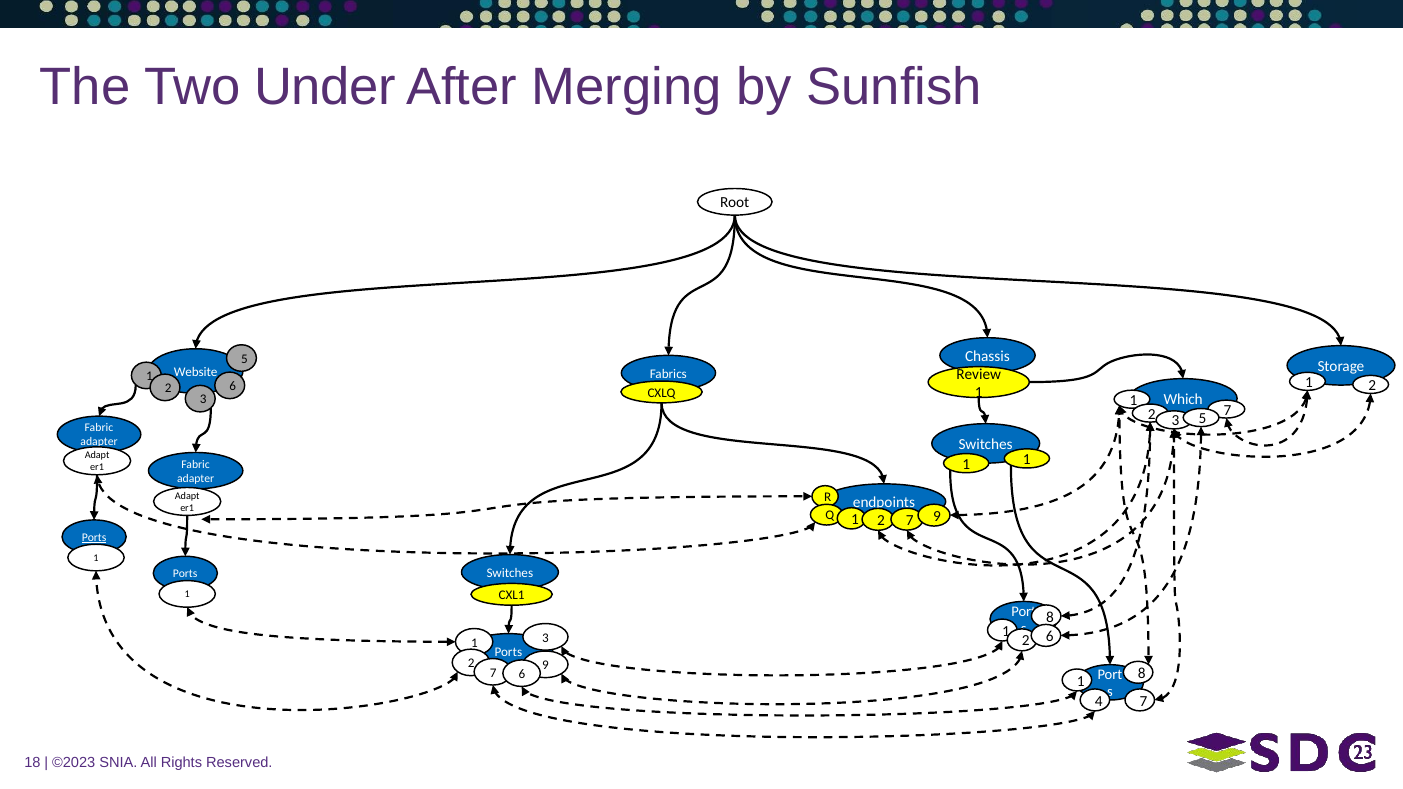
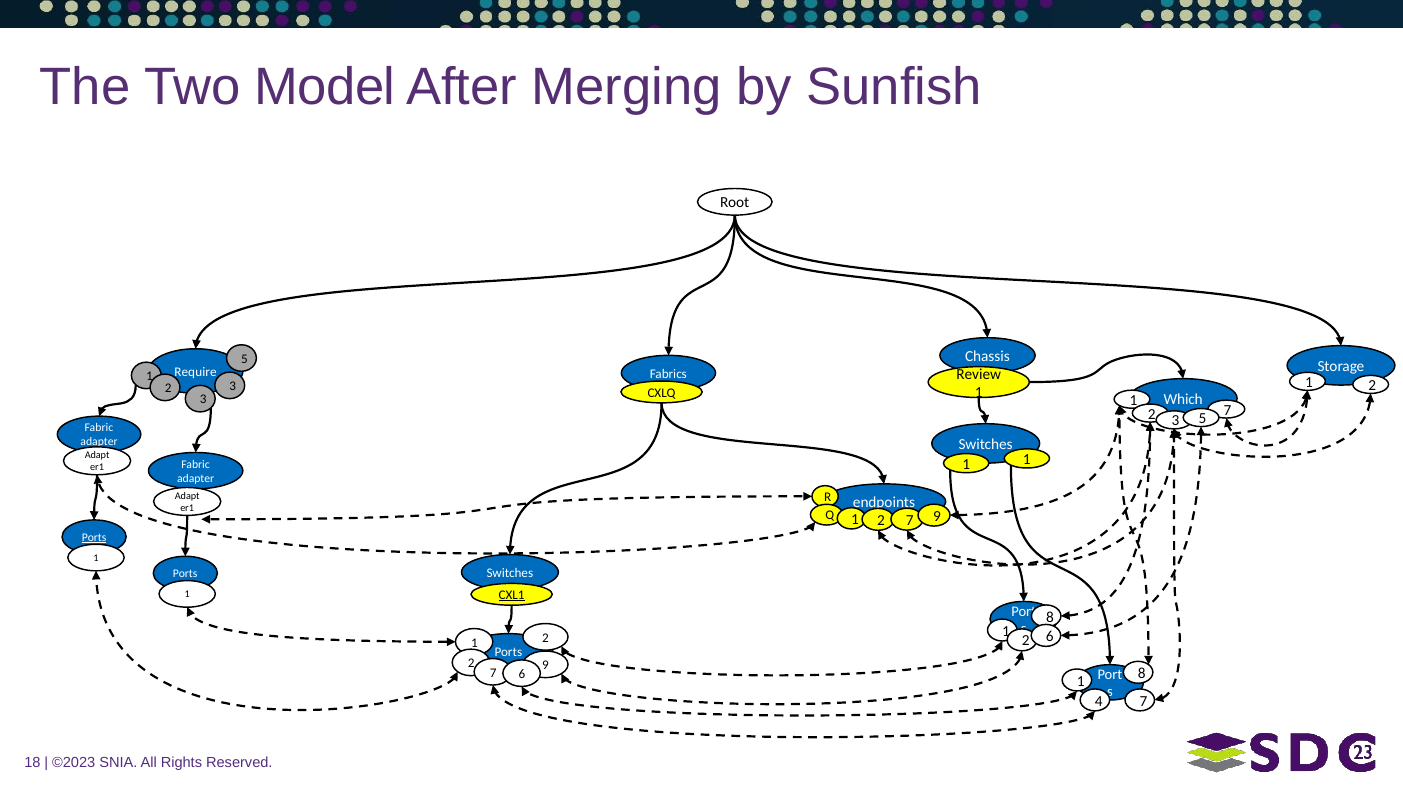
Under: Under -> Model
Website: Website -> Require
6 at (233, 386): 6 -> 3
CXL1 underline: none -> present
3 at (545, 638): 3 -> 2
